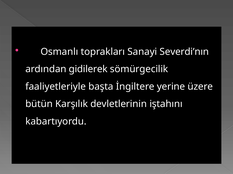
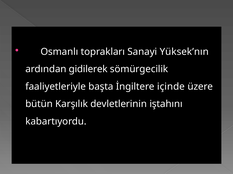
Severdi’nın: Severdi’nın -> Yüksek’nın
yerine: yerine -> içinde
